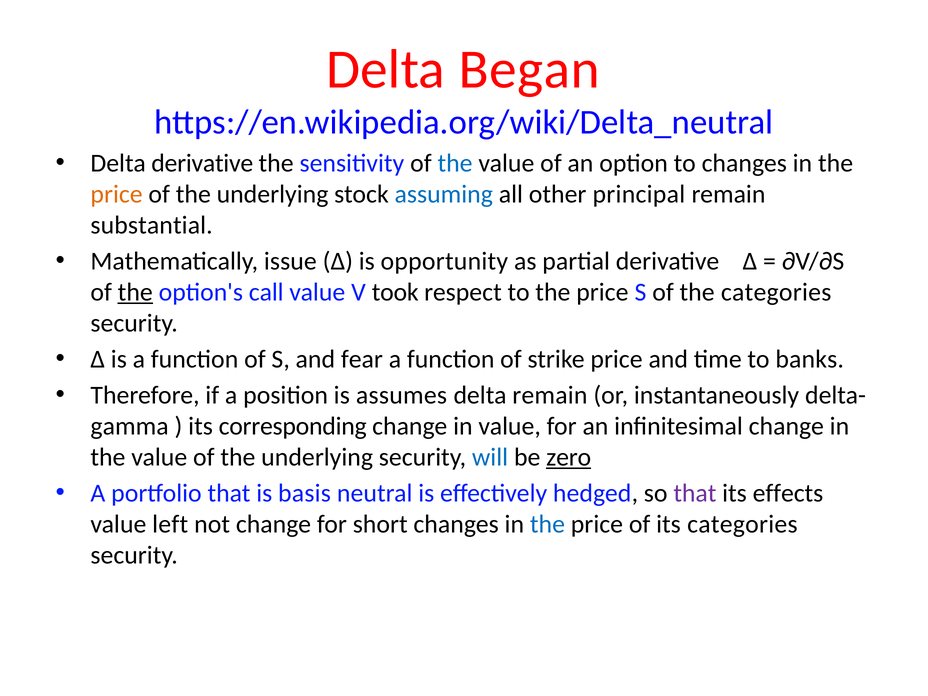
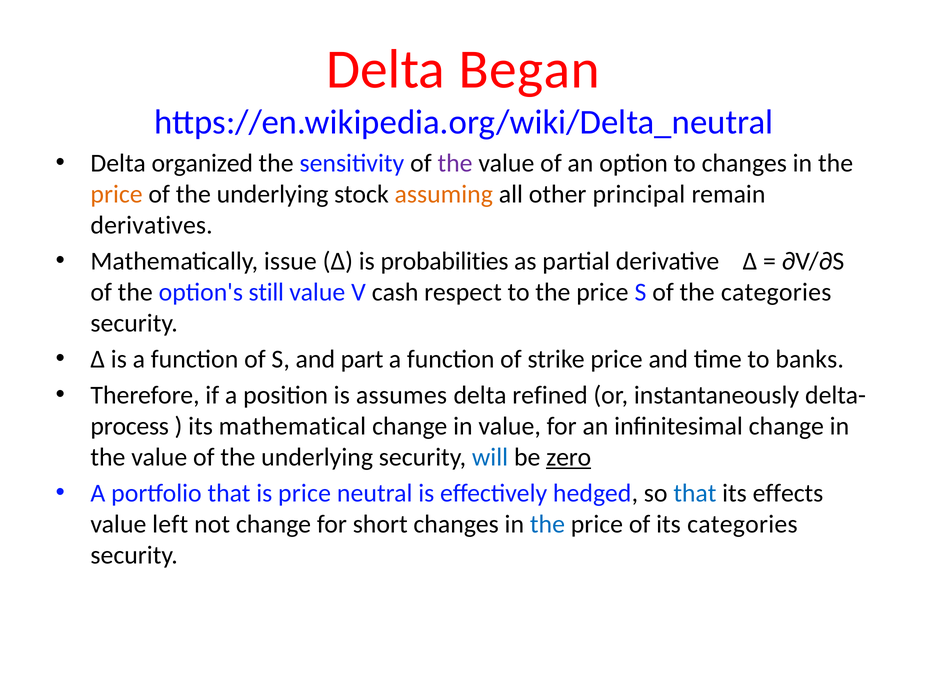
Delta derivative: derivative -> organized
the at (455, 163) colour: blue -> purple
assuming colour: blue -> orange
substantial: substantial -> derivatives
opportunity: opportunity -> probabilities
the at (135, 292) underline: present -> none
call: call -> still
took: took -> cash
fear: fear -> part
delta remain: remain -> refined
gamma: gamma -> process
corresponding: corresponding -> mathematical
is basis: basis -> price
that at (695, 493) colour: purple -> blue
